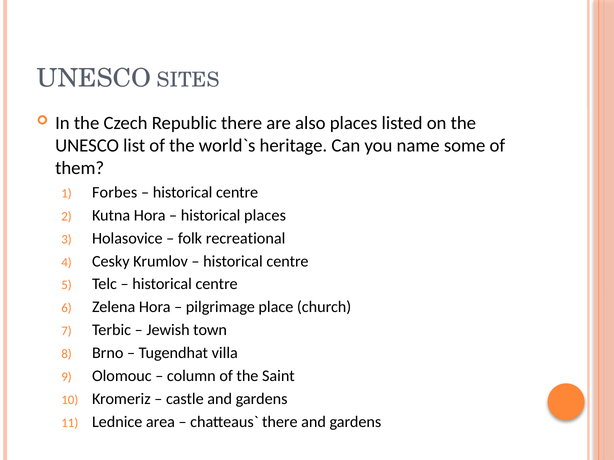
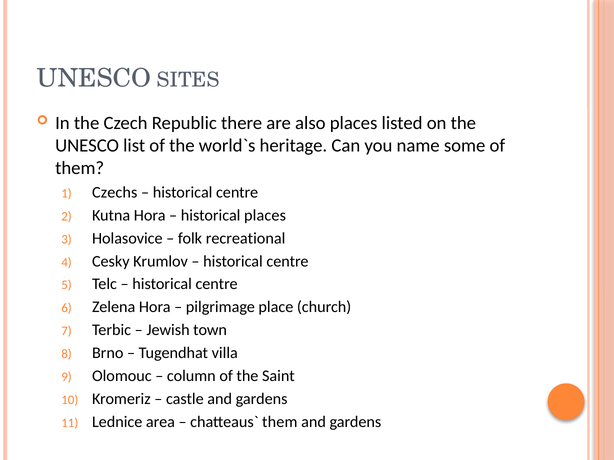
Forbes: Forbes -> Czechs
there at (280, 423): there -> them
